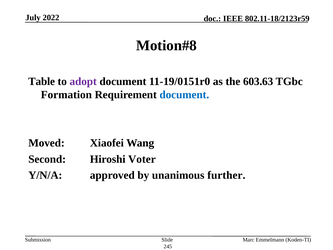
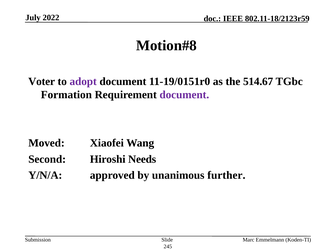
Table: Table -> Voter
603.63: 603.63 -> 514.67
document at (184, 95) colour: blue -> purple
Voter: Voter -> Needs
